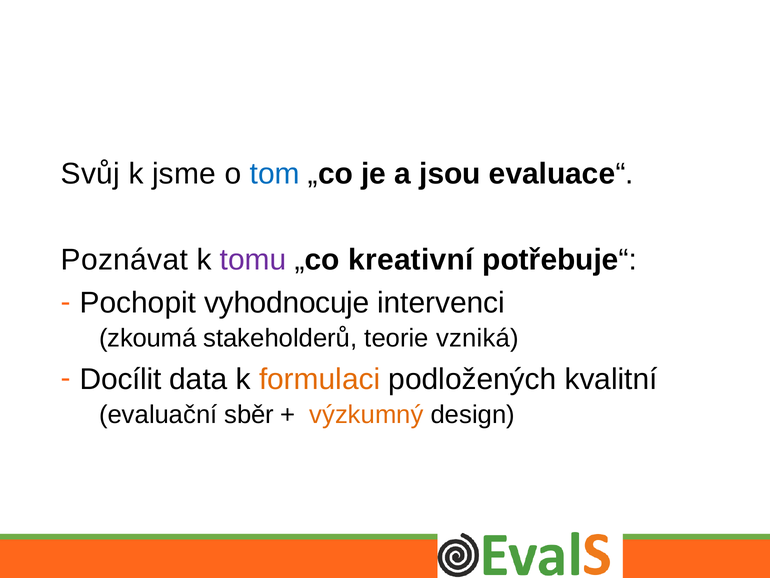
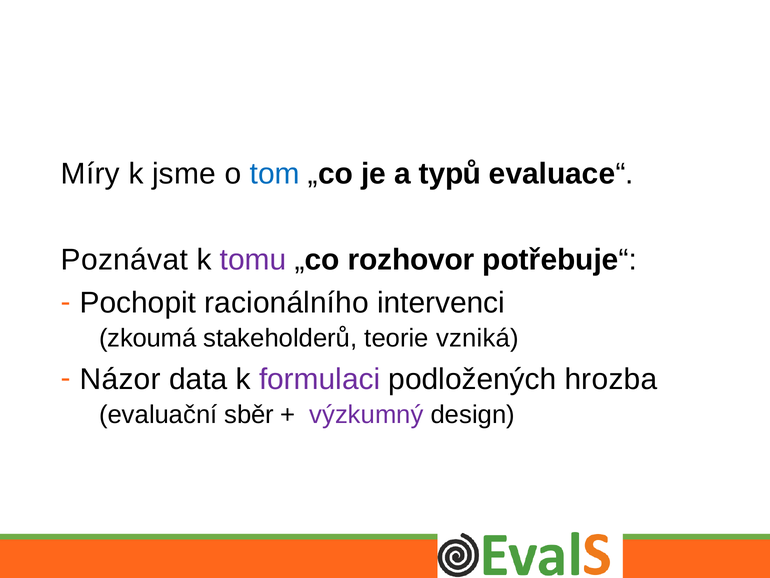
Svůj: Svůj -> Míry
jsou: jsou -> typů
kreativní: kreativní -> rozhovor
vyhodnocuje: vyhodnocuje -> racionálního
Docílit: Docílit -> Názor
formulaci colour: orange -> purple
kvalitní: kvalitní -> hrozba
výzkumný colour: orange -> purple
